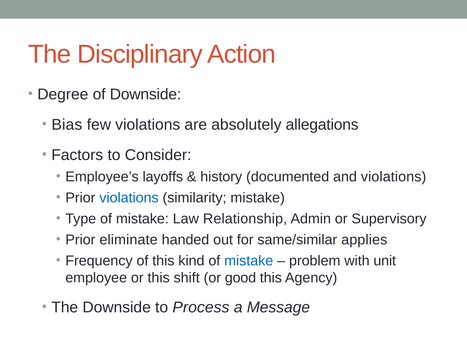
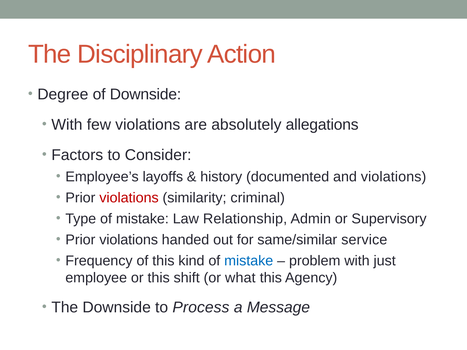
Bias at (67, 125): Bias -> With
violations at (129, 198) colour: blue -> red
similarity mistake: mistake -> criminal
eliminate at (129, 240): eliminate -> violations
applies: applies -> service
unit: unit -> just
good: good -> what
